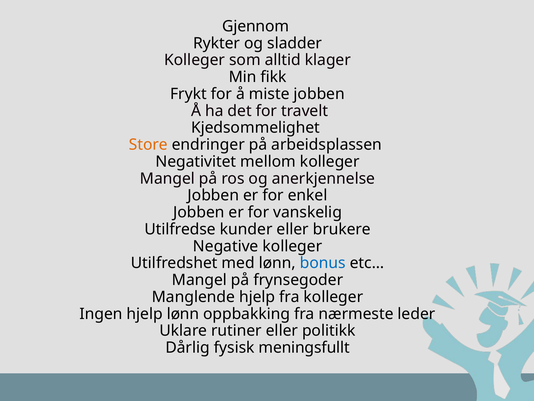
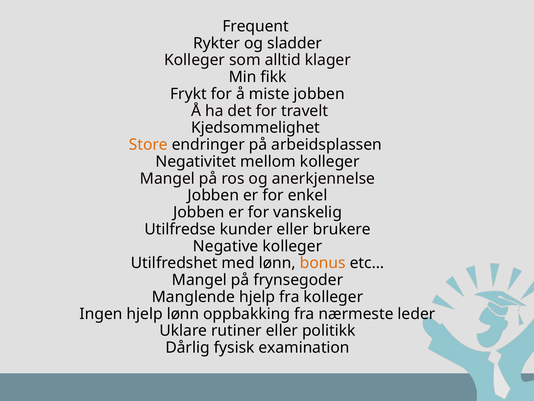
Gjennom: Gjennom -> Frequent
bonus colour: blue -> orange
meningsfullt: meningsfullt -> examination
